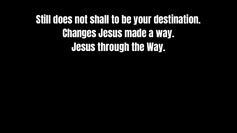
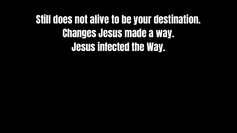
shall: shall -> alive
through: through -> infected
